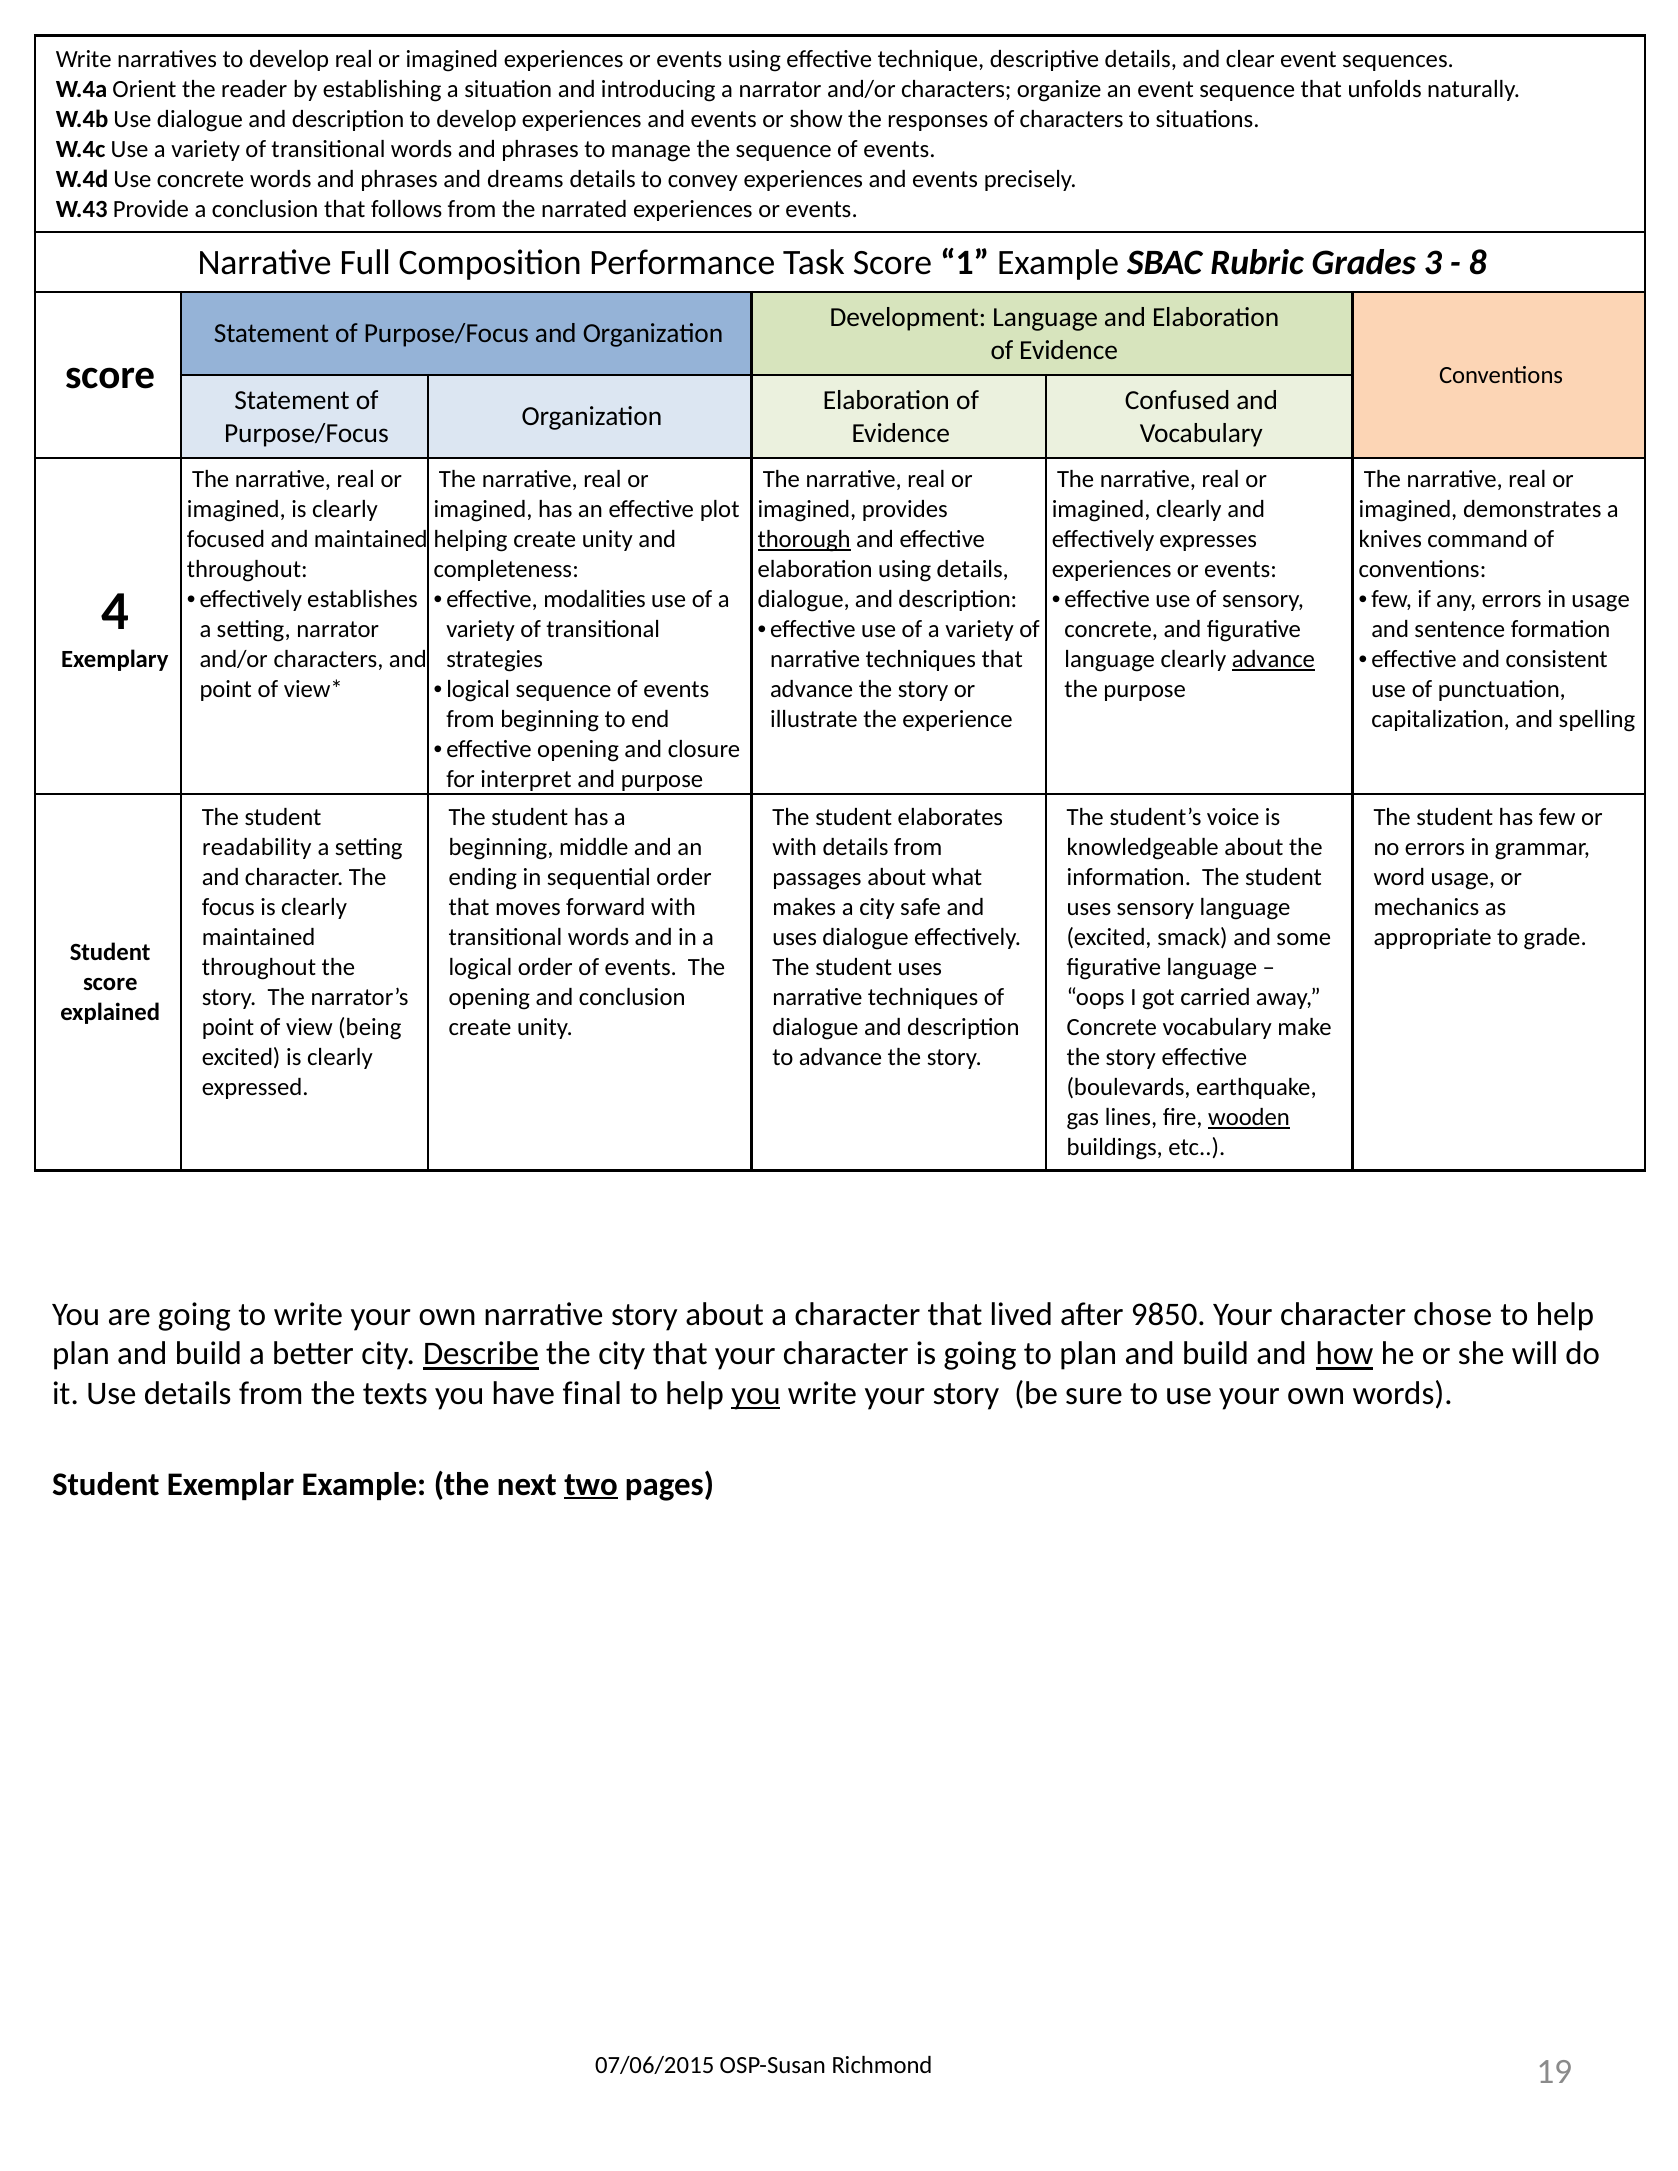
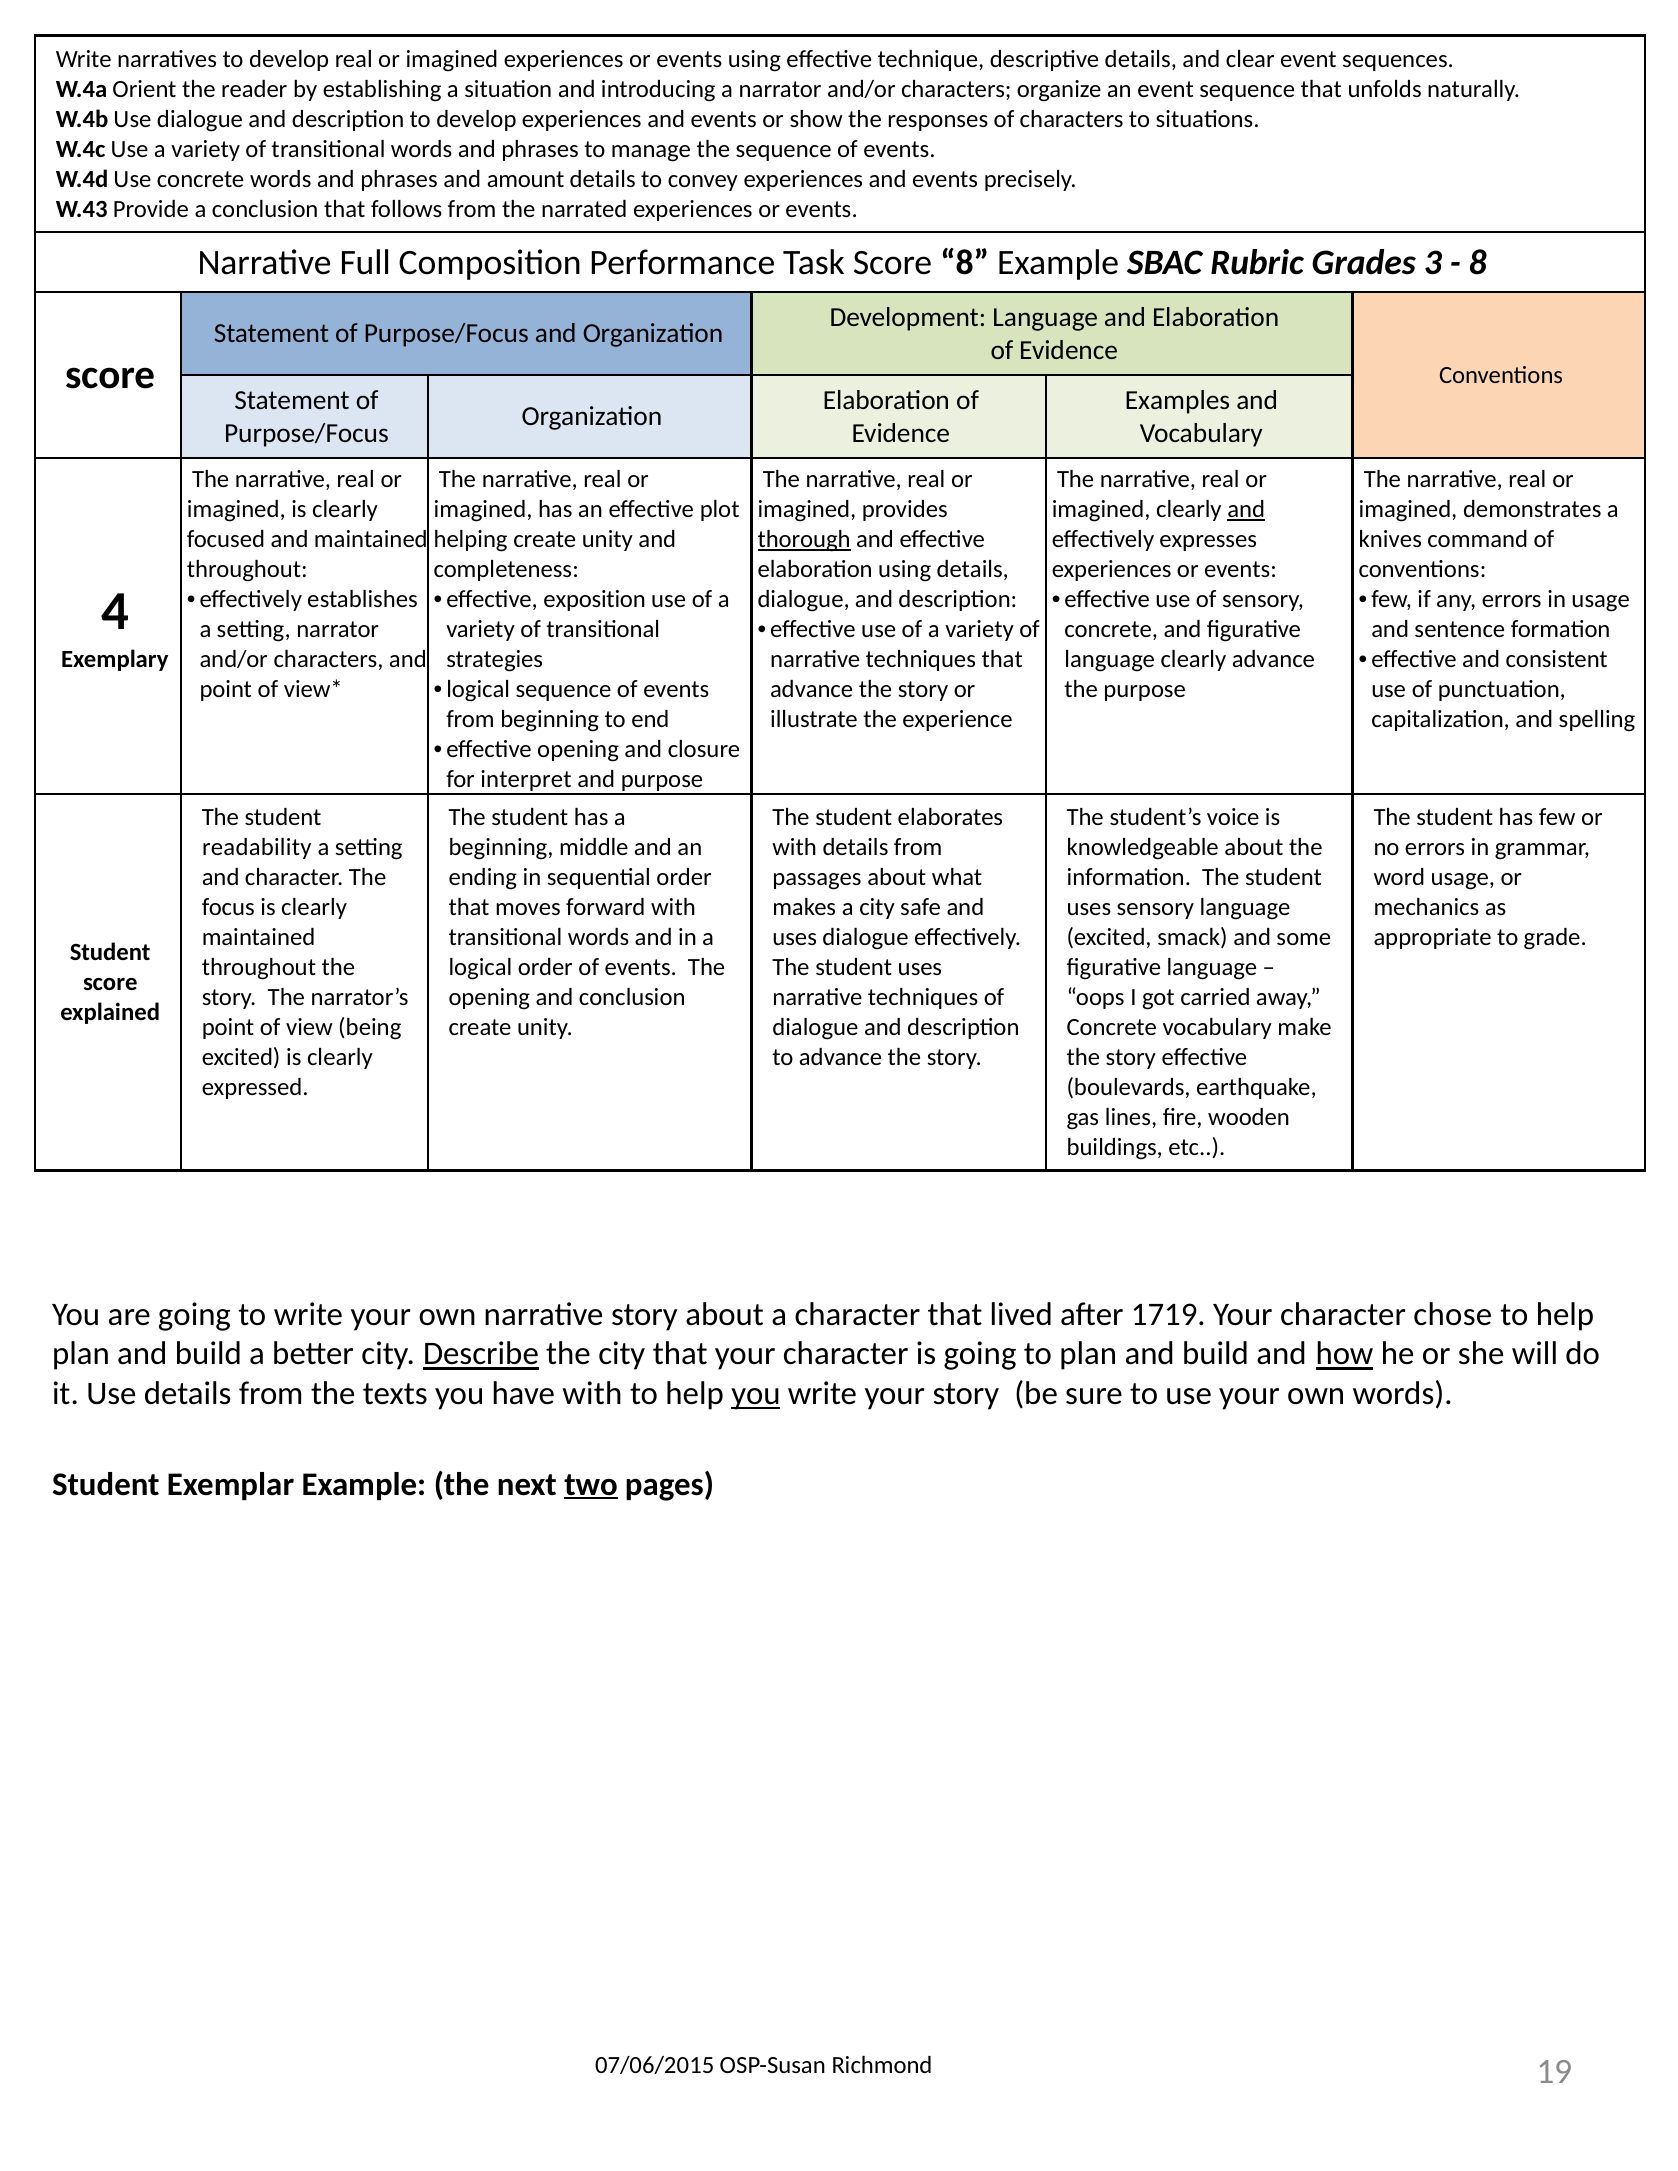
dreams: dreams -> amount
Score 1: 1 -> 8
Confused: Confused -> Examples
and at (1246, 509) underline: none -> present
modalities: modalities -> exposition
advance at (1273, 659) underline: present -> none
wooden underline: present -> none
9850: 9850 -> 1719
have final: final -> with
